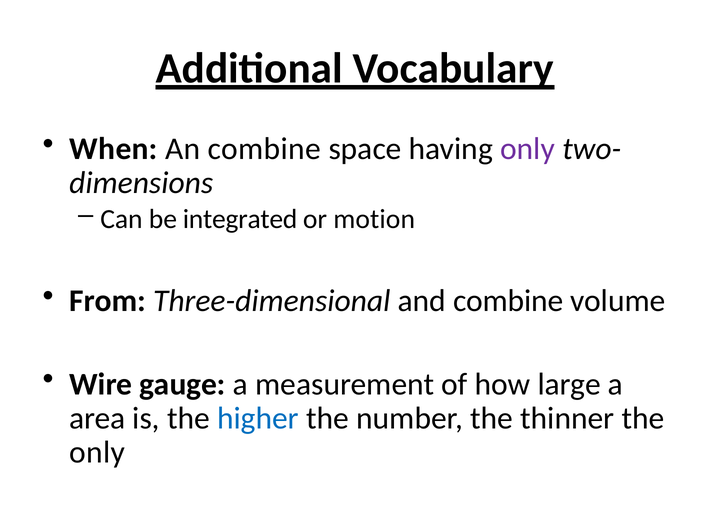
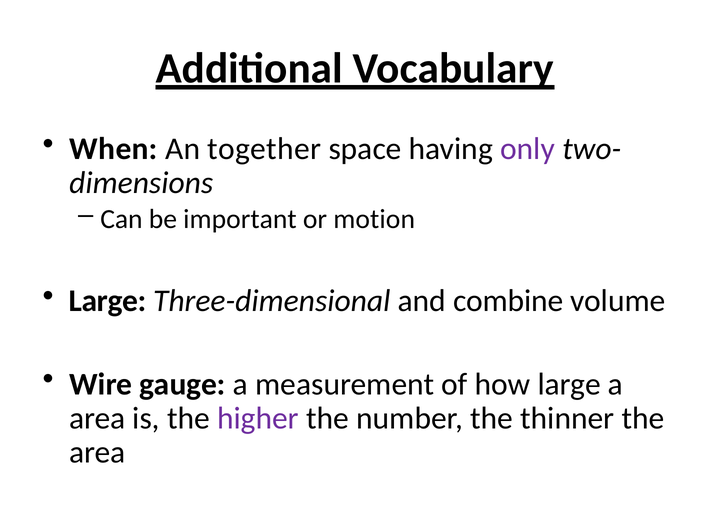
An combine: combine -> together
integrated: integrated -> important
From at (108, 301): From -> Large
higher colour: blue -> purple
only at (97, 453): only -> area
